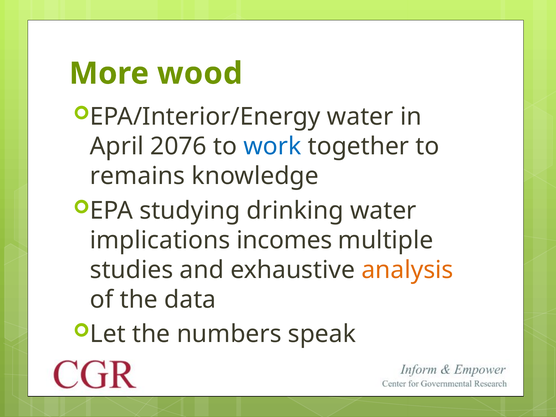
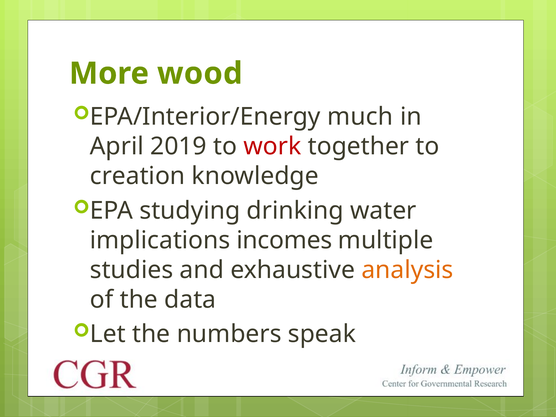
EPA/Interior/Energy water: water -> much
2076: 2076 -> 2019
work colour: blue -> red
remains: remains -> creation
